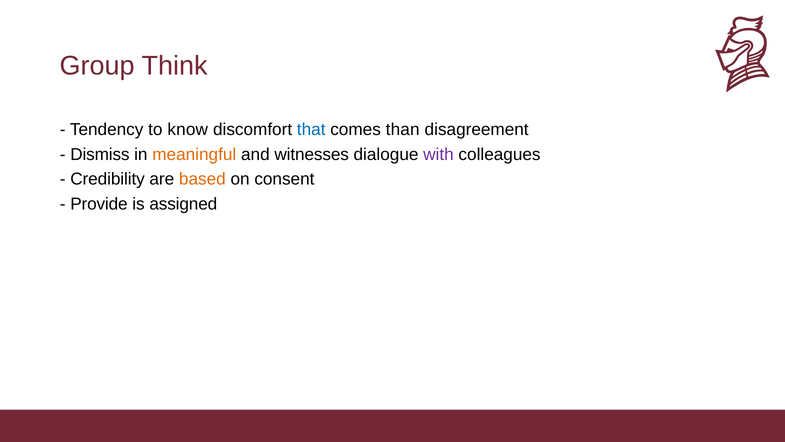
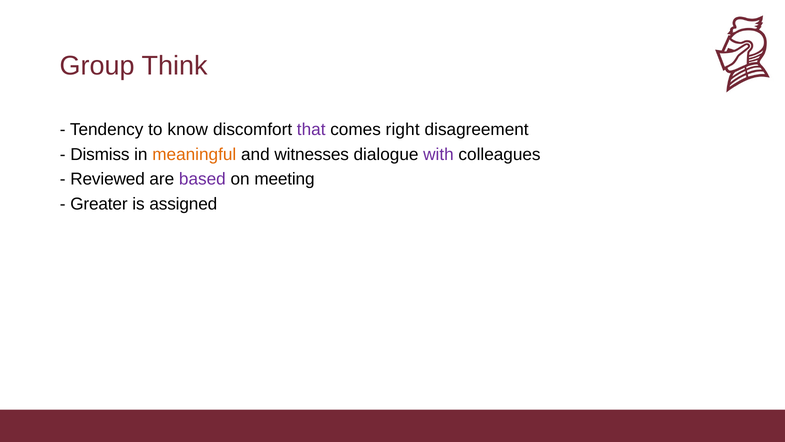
that colour: blue -> purple
than: than -> right
Credibility: Credibility -> Reviewed
based colour: orange -> purple
consent: consent -> meeting
Provide: Provide -> Greater
